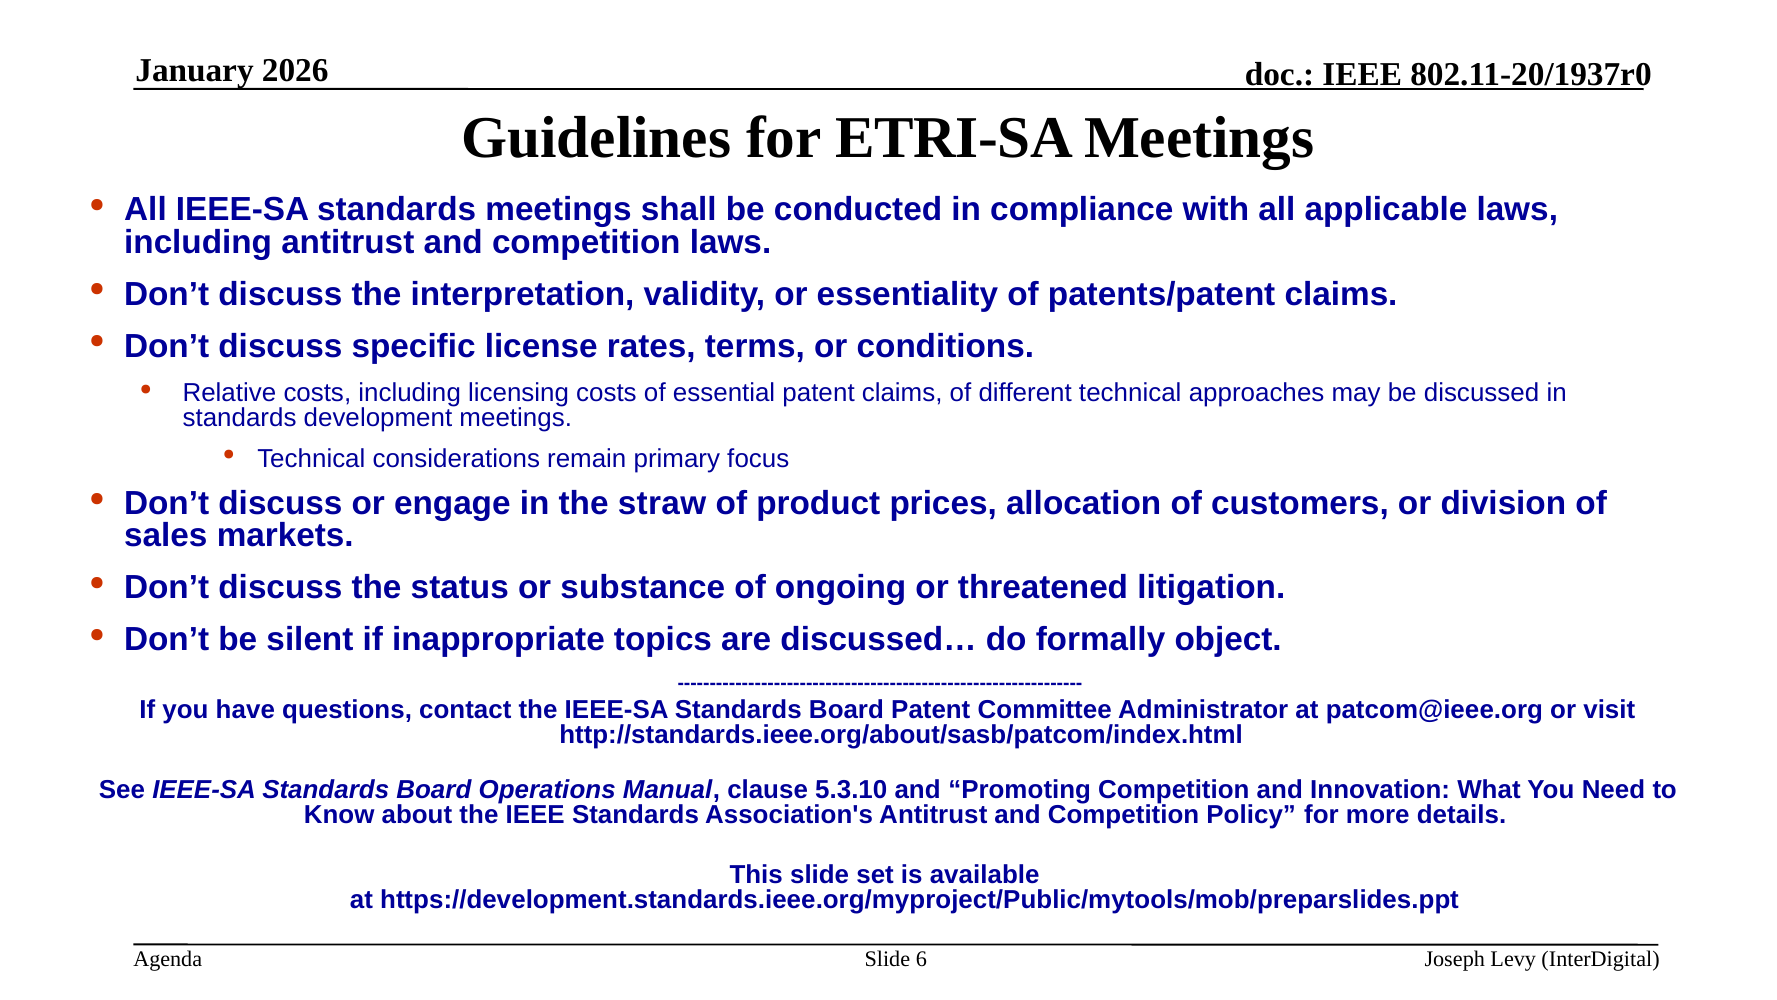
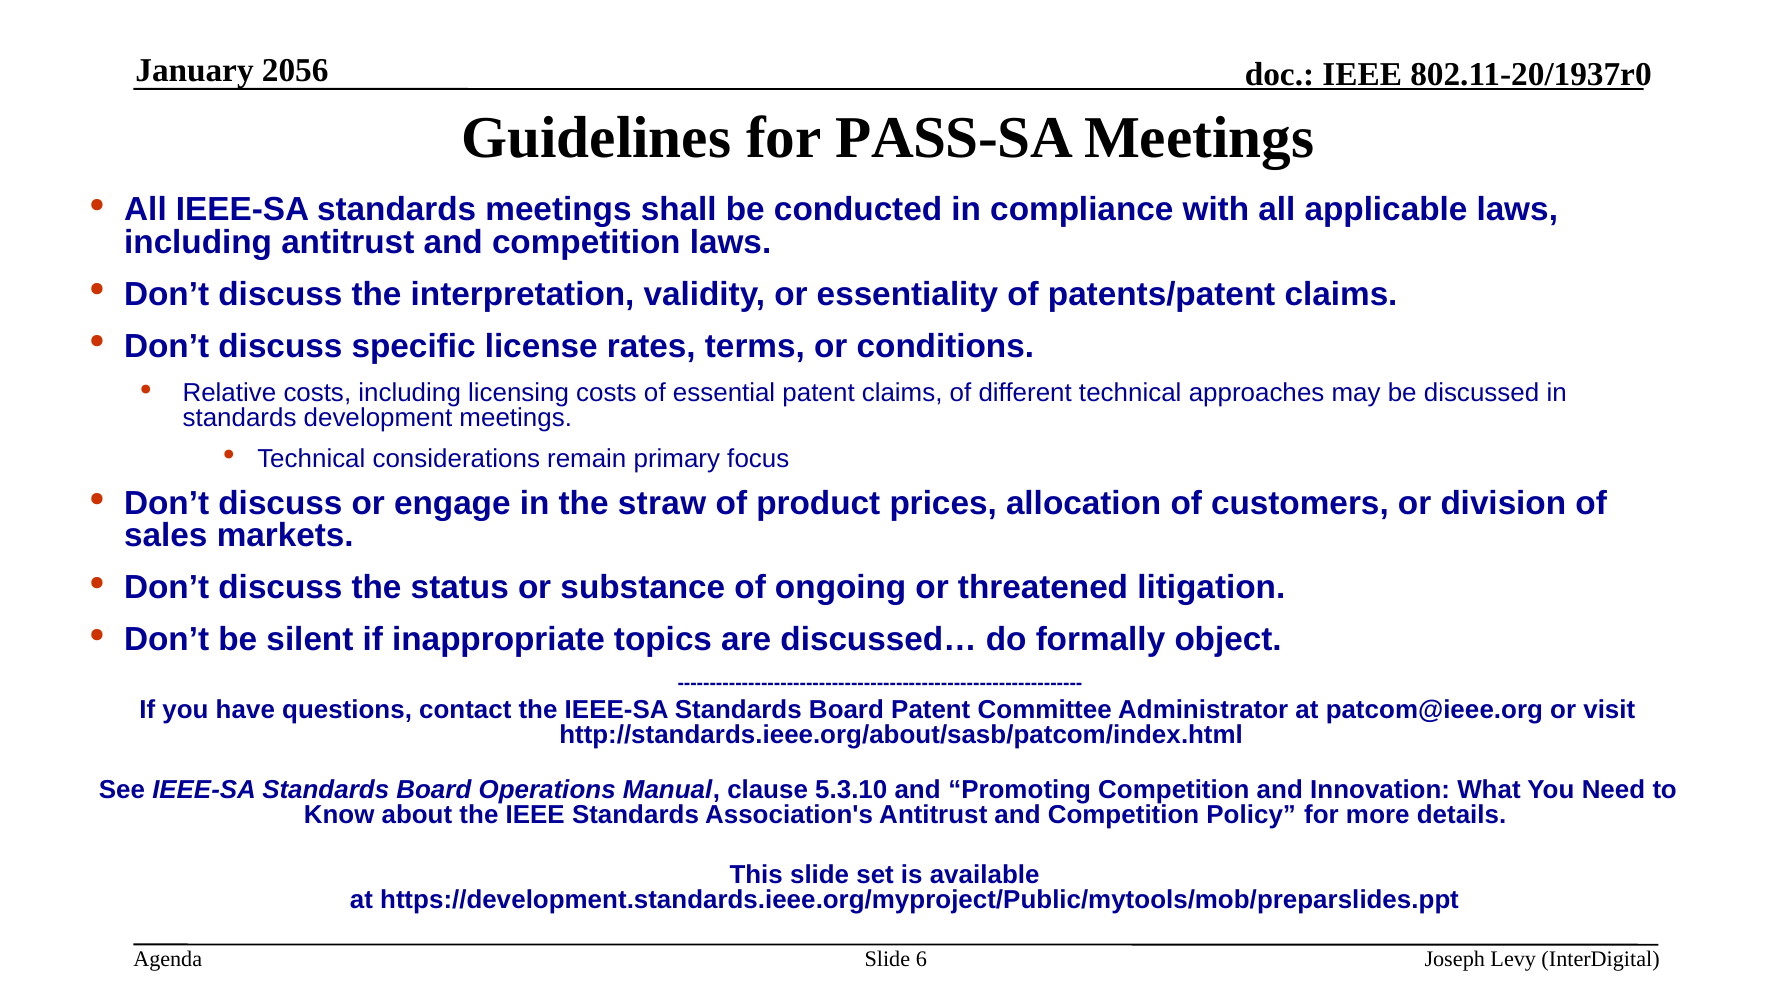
2026: 2026 -> 2056
ETRI-SA: ETRI-SA -> PASS-SA
